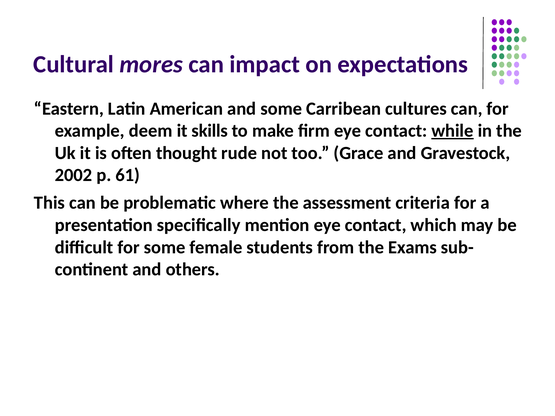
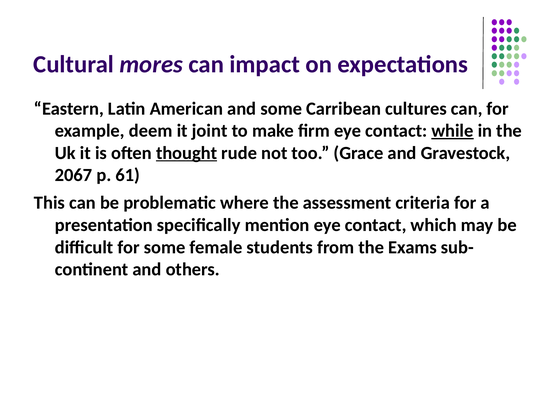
skills: skills -> joint
thought underline: none -> present
2002: 2002 -> 2067
